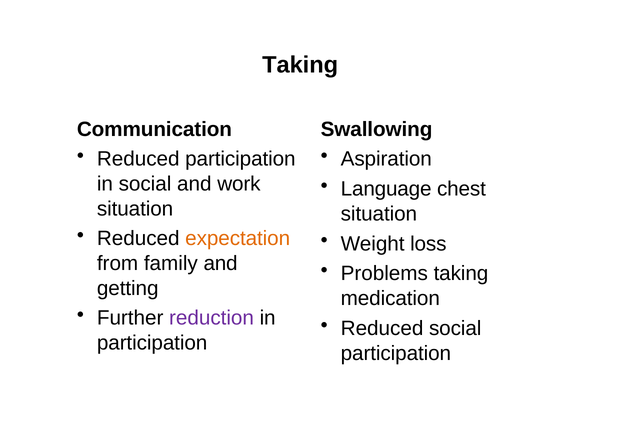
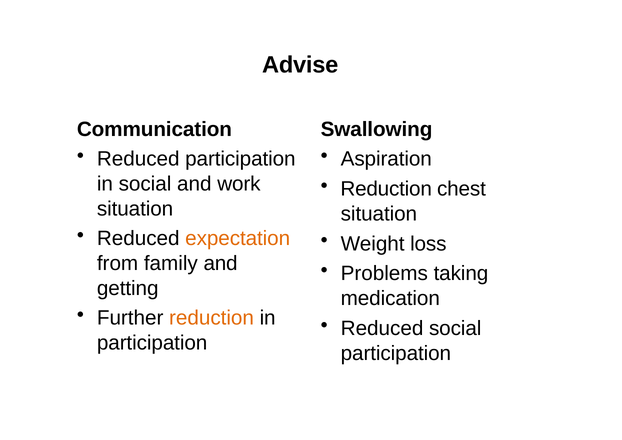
Taking at (300, 65): Taking -> Advise
Language at (386, 189): Language -> Reduction
reduction at (212, 318) colour: purple -> orange
